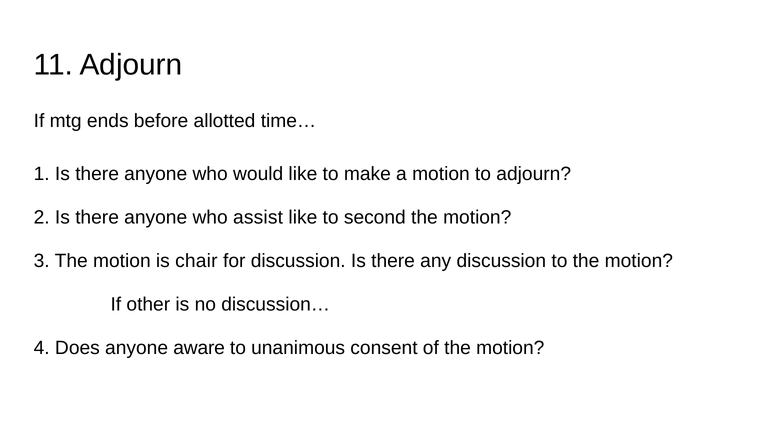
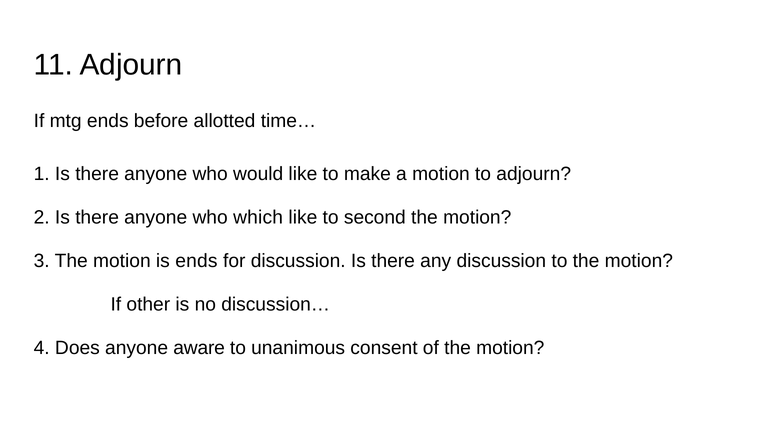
assist: assist -> which
is chair: chair -> ends
